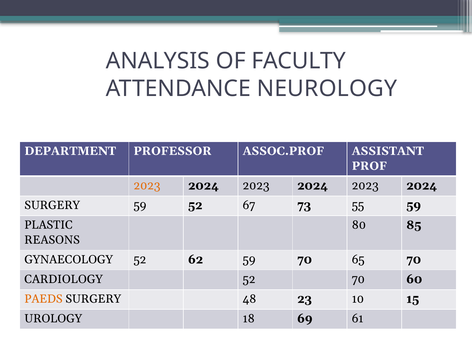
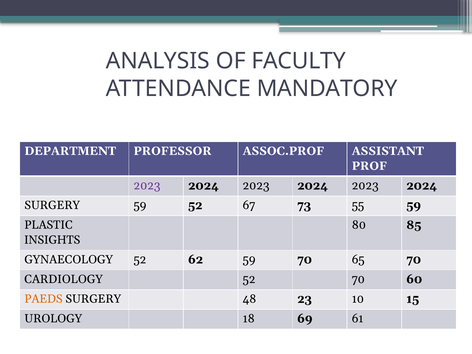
NEUROLOGY: NEUROLOGY -> MANDATORY
2023 at (147, 186) colour: orange -> purple
REASONS: REASONS -> INSIGHTS
